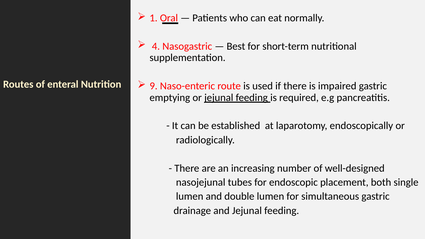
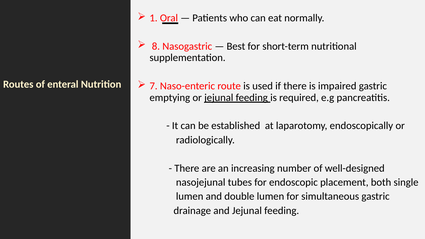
4: 4 -> 8
9: 9 -> 7
